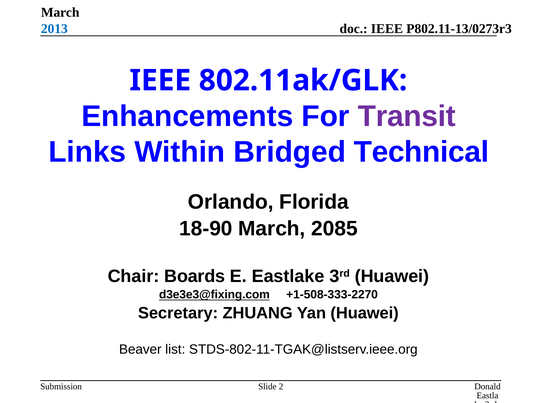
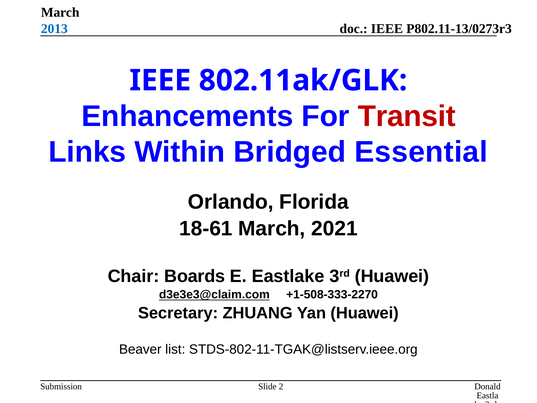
Transit colour: purple -> red
Technical: Technical -> Essential
18-90: 18-90 -> 18-61
2085: 2085 -> 2021
d3e3e3@fixing.com: d3e3e3@fixing.com -> d3e3e3@claim.com
